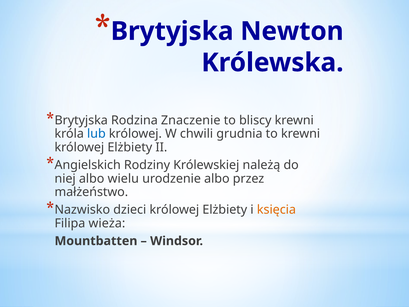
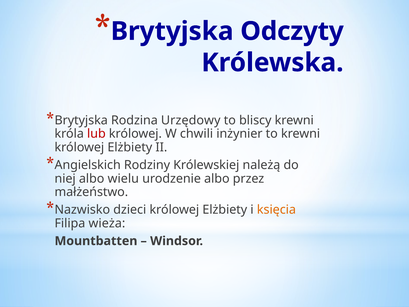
Newton: Newton -> Odczyty
Znaczenie: Znaczenie -> Urzędowy
lub colour: blue -> red
grudnia: grudnia -> inżynier
